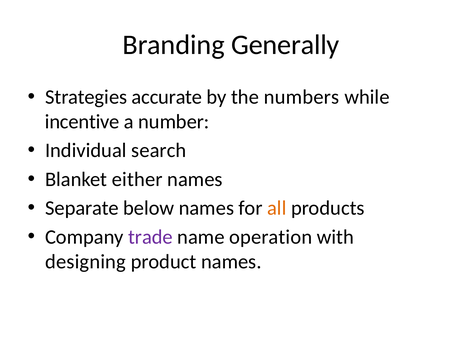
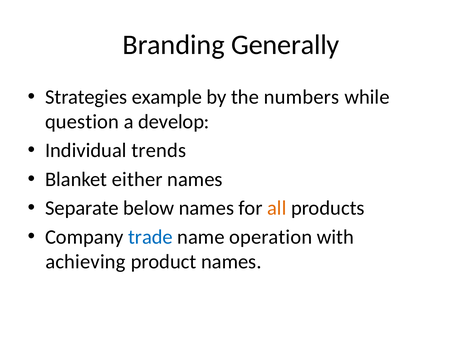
accurate: accurate -> example
incentive: incentive -> question
number: number -> develop
search: search -> trends
trade colour: purple -> blue
designing: designing -> achieving
